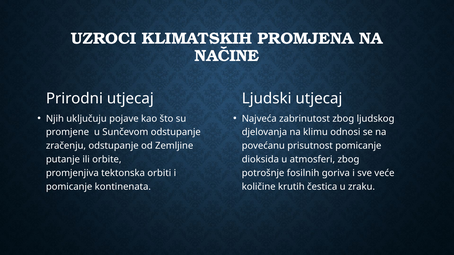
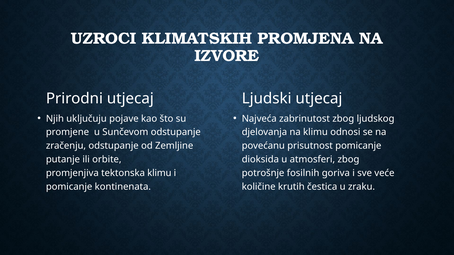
NAČINE: NAČINE -> IZVORE
tektonska orbiti: orbiti -> klimu
